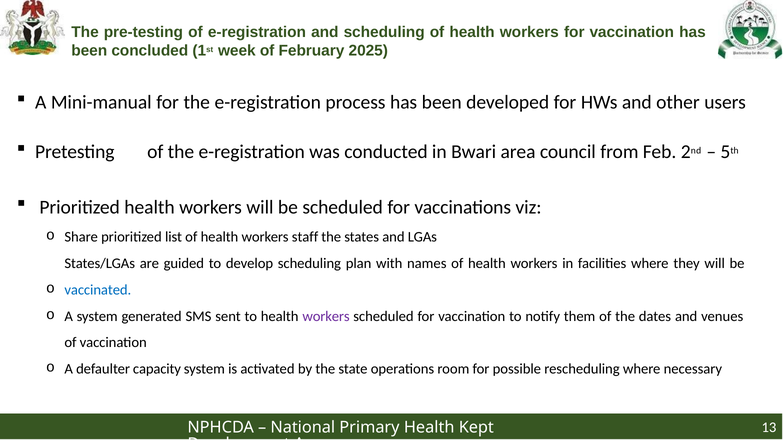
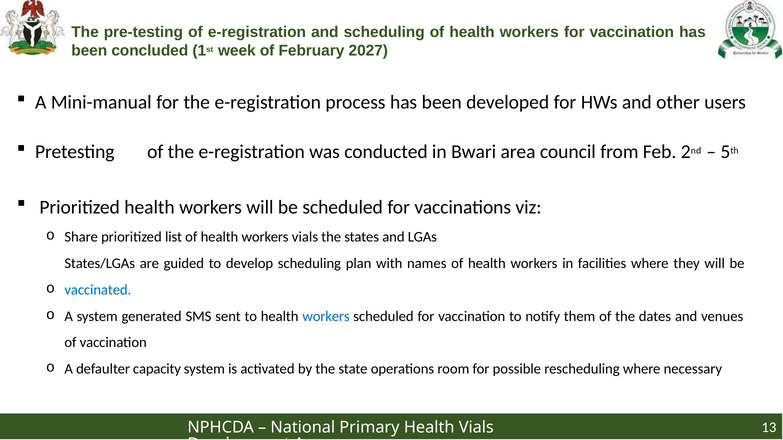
2025: 2025 -> 2027
workers staff: staff -> vials
workers at (326, 316) colour: purple -> blue
Health Kept: Kept -> Vials
